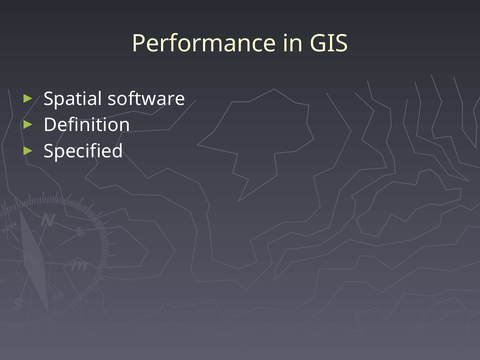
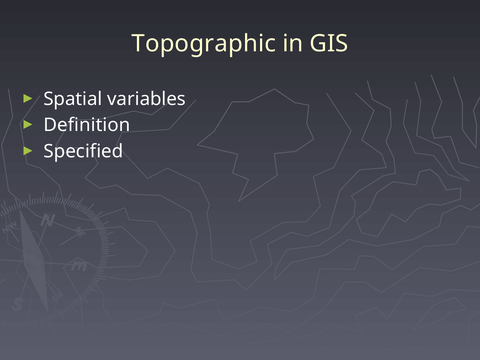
Performance: Performance -> Topographic
software: software -> variables
